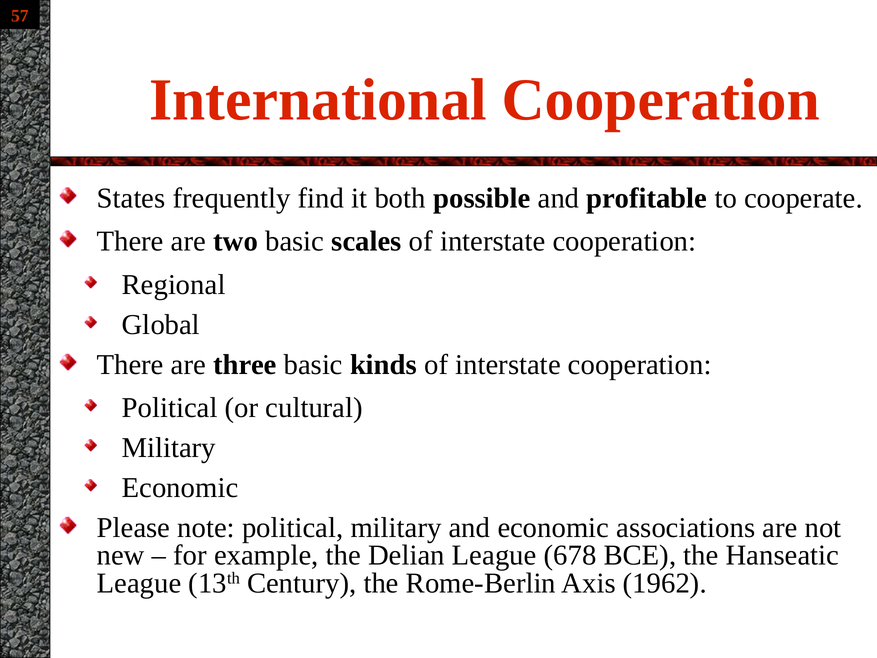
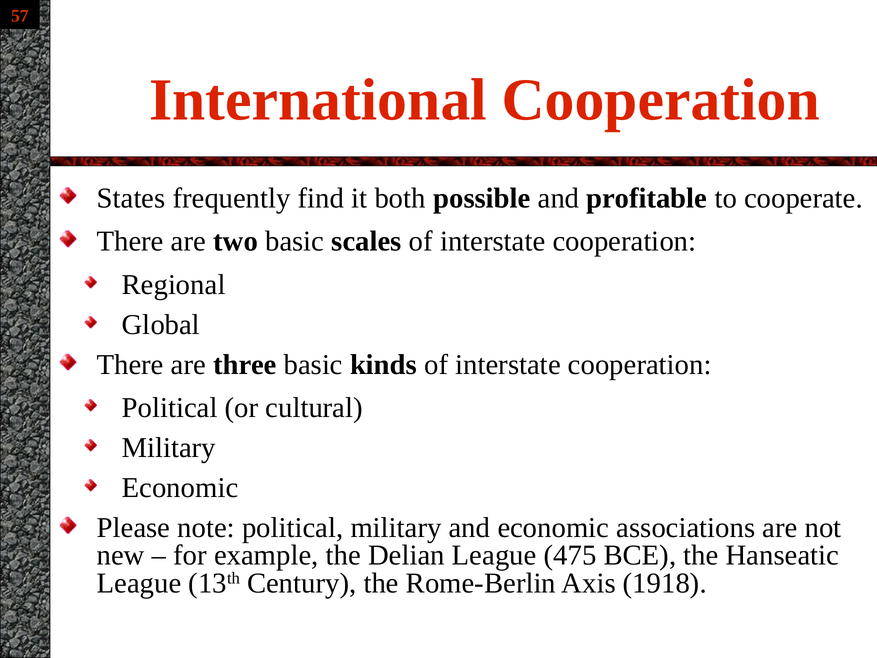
678: 678 -> 475
1962: 1962 -> 1918
